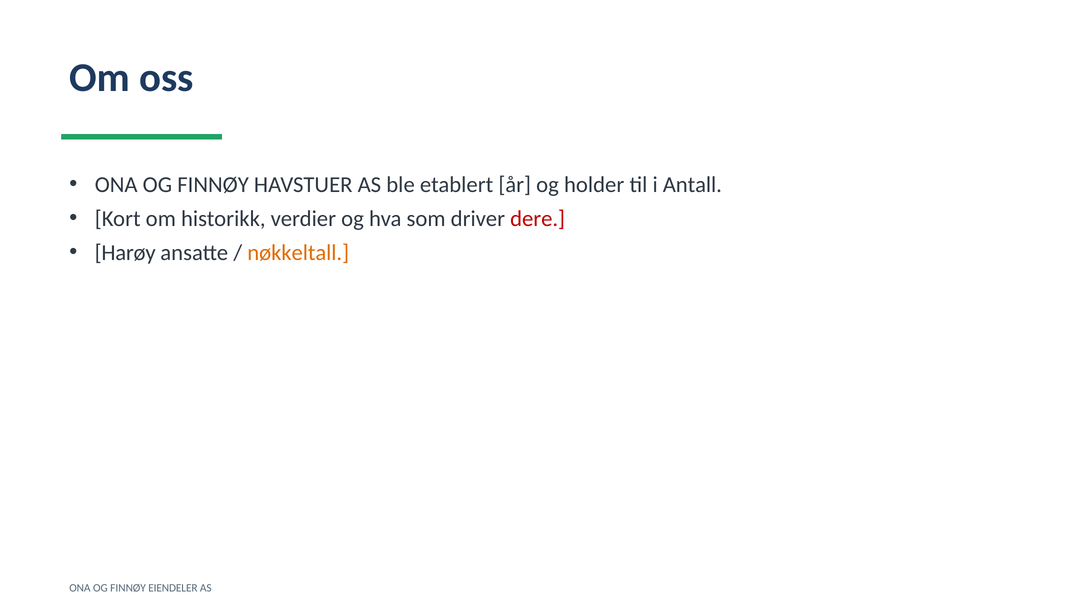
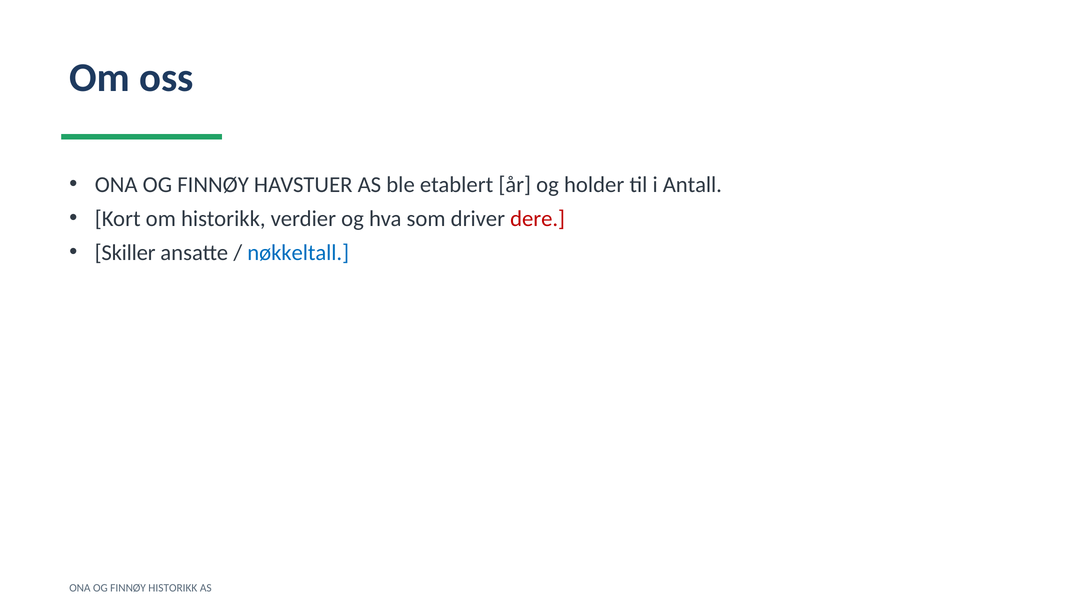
Harøy: Harøy -> Skiller
nøkkeltall colour: orange -> blue
FINNØY EIENDELER: EIENDELER -> HISTORIKK
